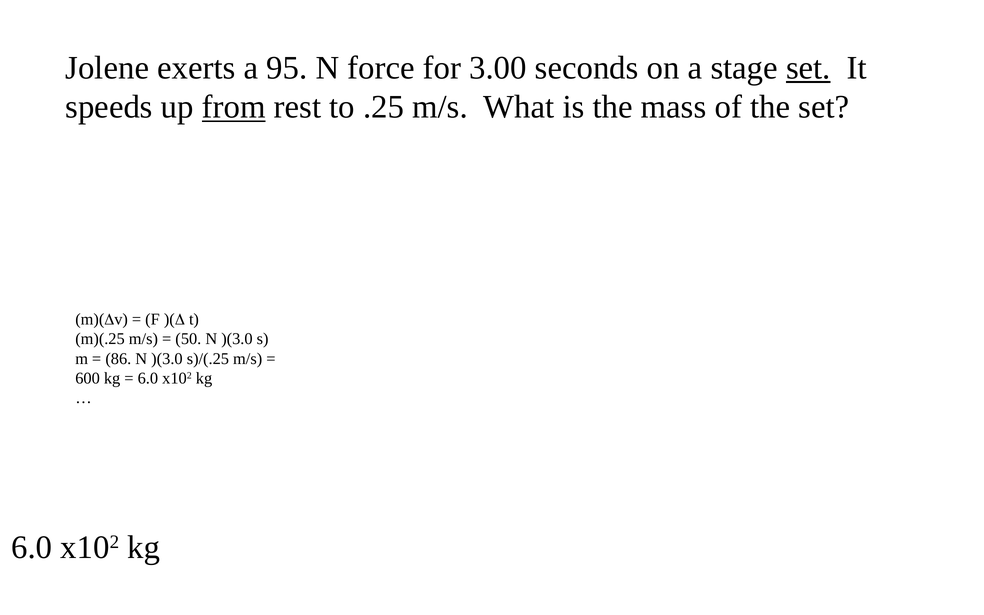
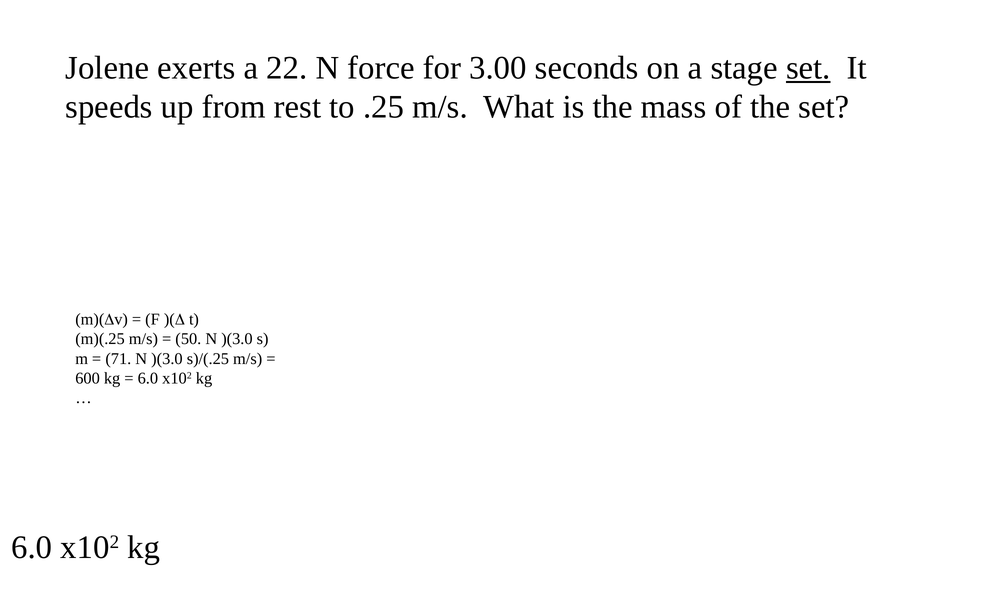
95: 95 -> 22
from underline: present -> none
86: 86 -> 71
